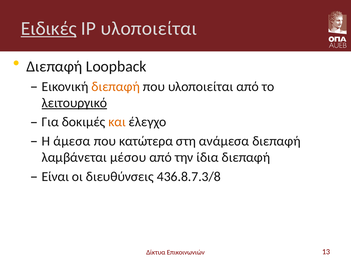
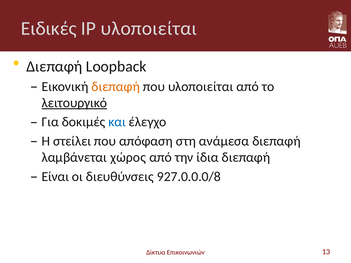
Ειδικές underline: present -> none
και colour: orange -> blue
άμεσα: άμεσα -> στείλει
κατώτερα: κατώτερα -> απόφαση
μέσου: μέσου -> χώρος
436.8.7.3/8: 436.8.7.3/8 -> 927.0.0.0/8
